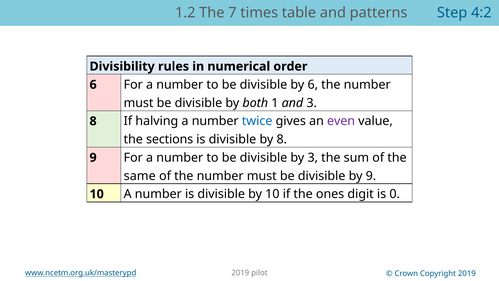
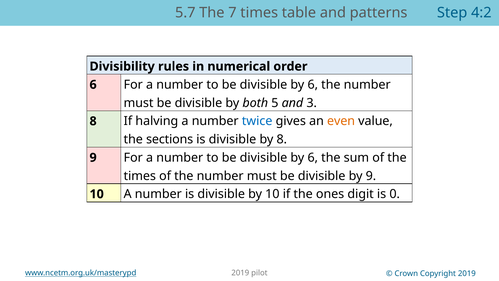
1.2: 1.2 -> 5.7
1: 1 -> 5
even colour: purple -> orange
3 at (313, 157): 3 -> 6
same at (140, 176): same -> times
